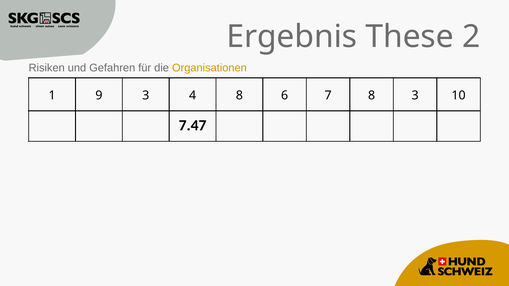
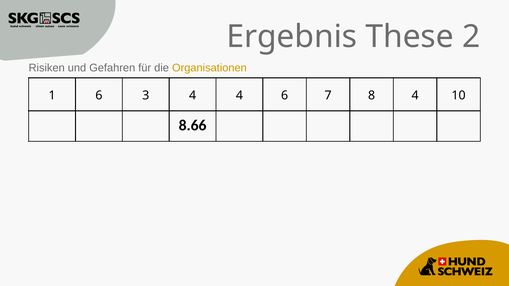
1 9: 9 -> 6
4 8: 8 -> 4
8 3: 3 -> 4
7.47: 7.47 -> 8.66
